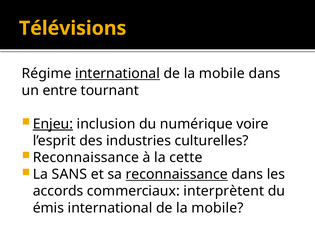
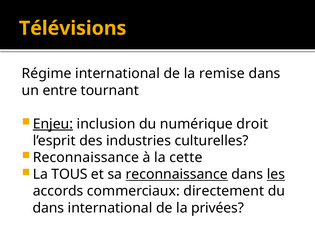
international at (118, 74) underline: present -> none
mobile at (222, 74): mobile -> remise
voire: voire -> droit
SANS: SANS -> TOUS
les underline: none -> present
interprètent: interprètent -> directement
émis at (48, 208): émis -> dans
mobile at (217, 208): mobile -> privées
